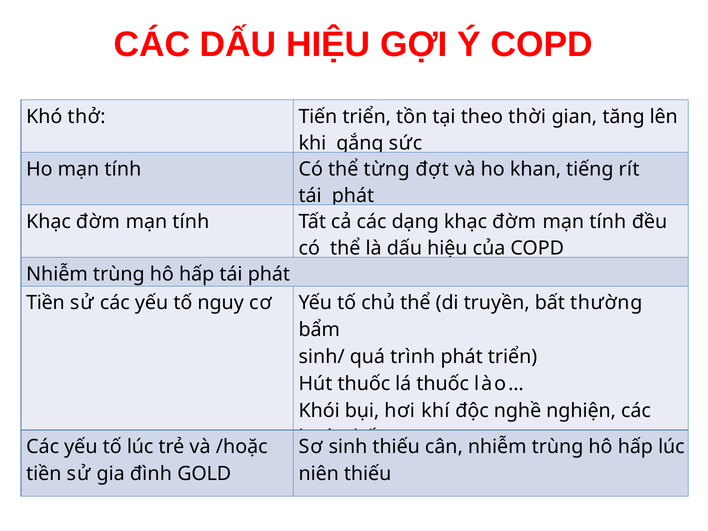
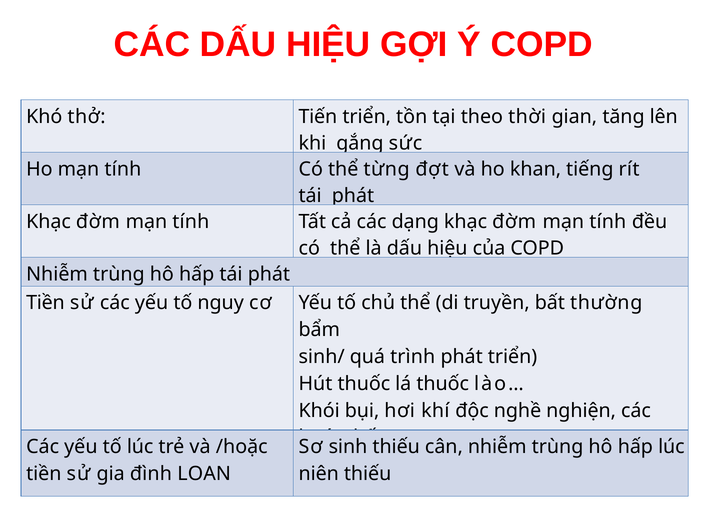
GOLD: GOLD -> LOAN
